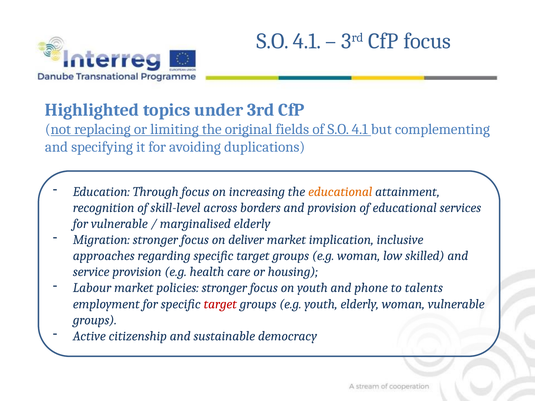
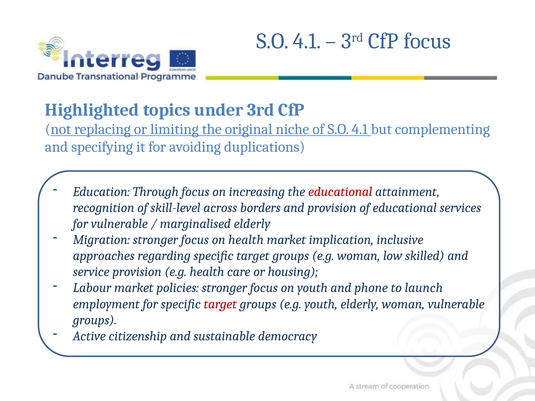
fields: fields -> niche
educational at (340, 192) colour: orange -> red
on deliver: deliver -> health
talents: talents -> launch
